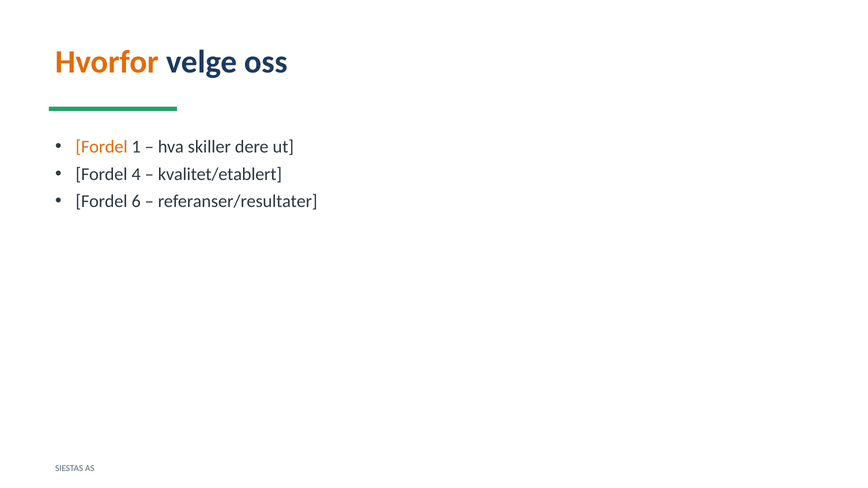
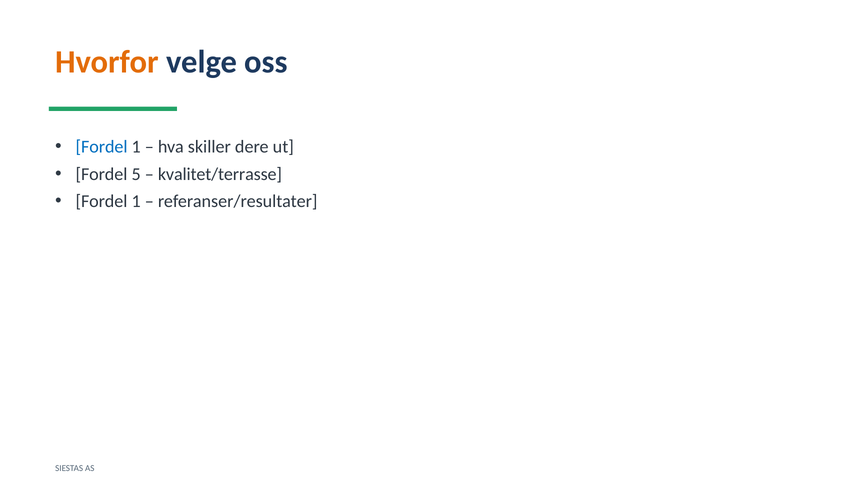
Fordel at (102, 147) colour: orange -> blue
4: 4 -> 5
kvalitet/etablert: kvalitet/etablert -> kvalitet/terrasse
6 at (136, 201): 6 -> 1
